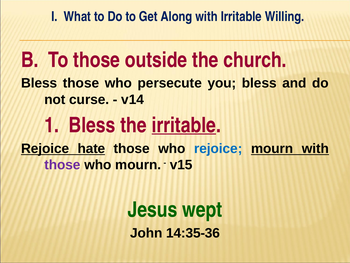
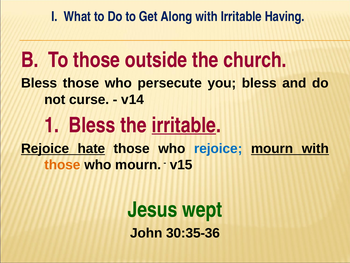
Willing: Willing -> Having
those at (62, 165) colour: purple -> orange
14:35-36: 14:35-36 -> 30:35-36
